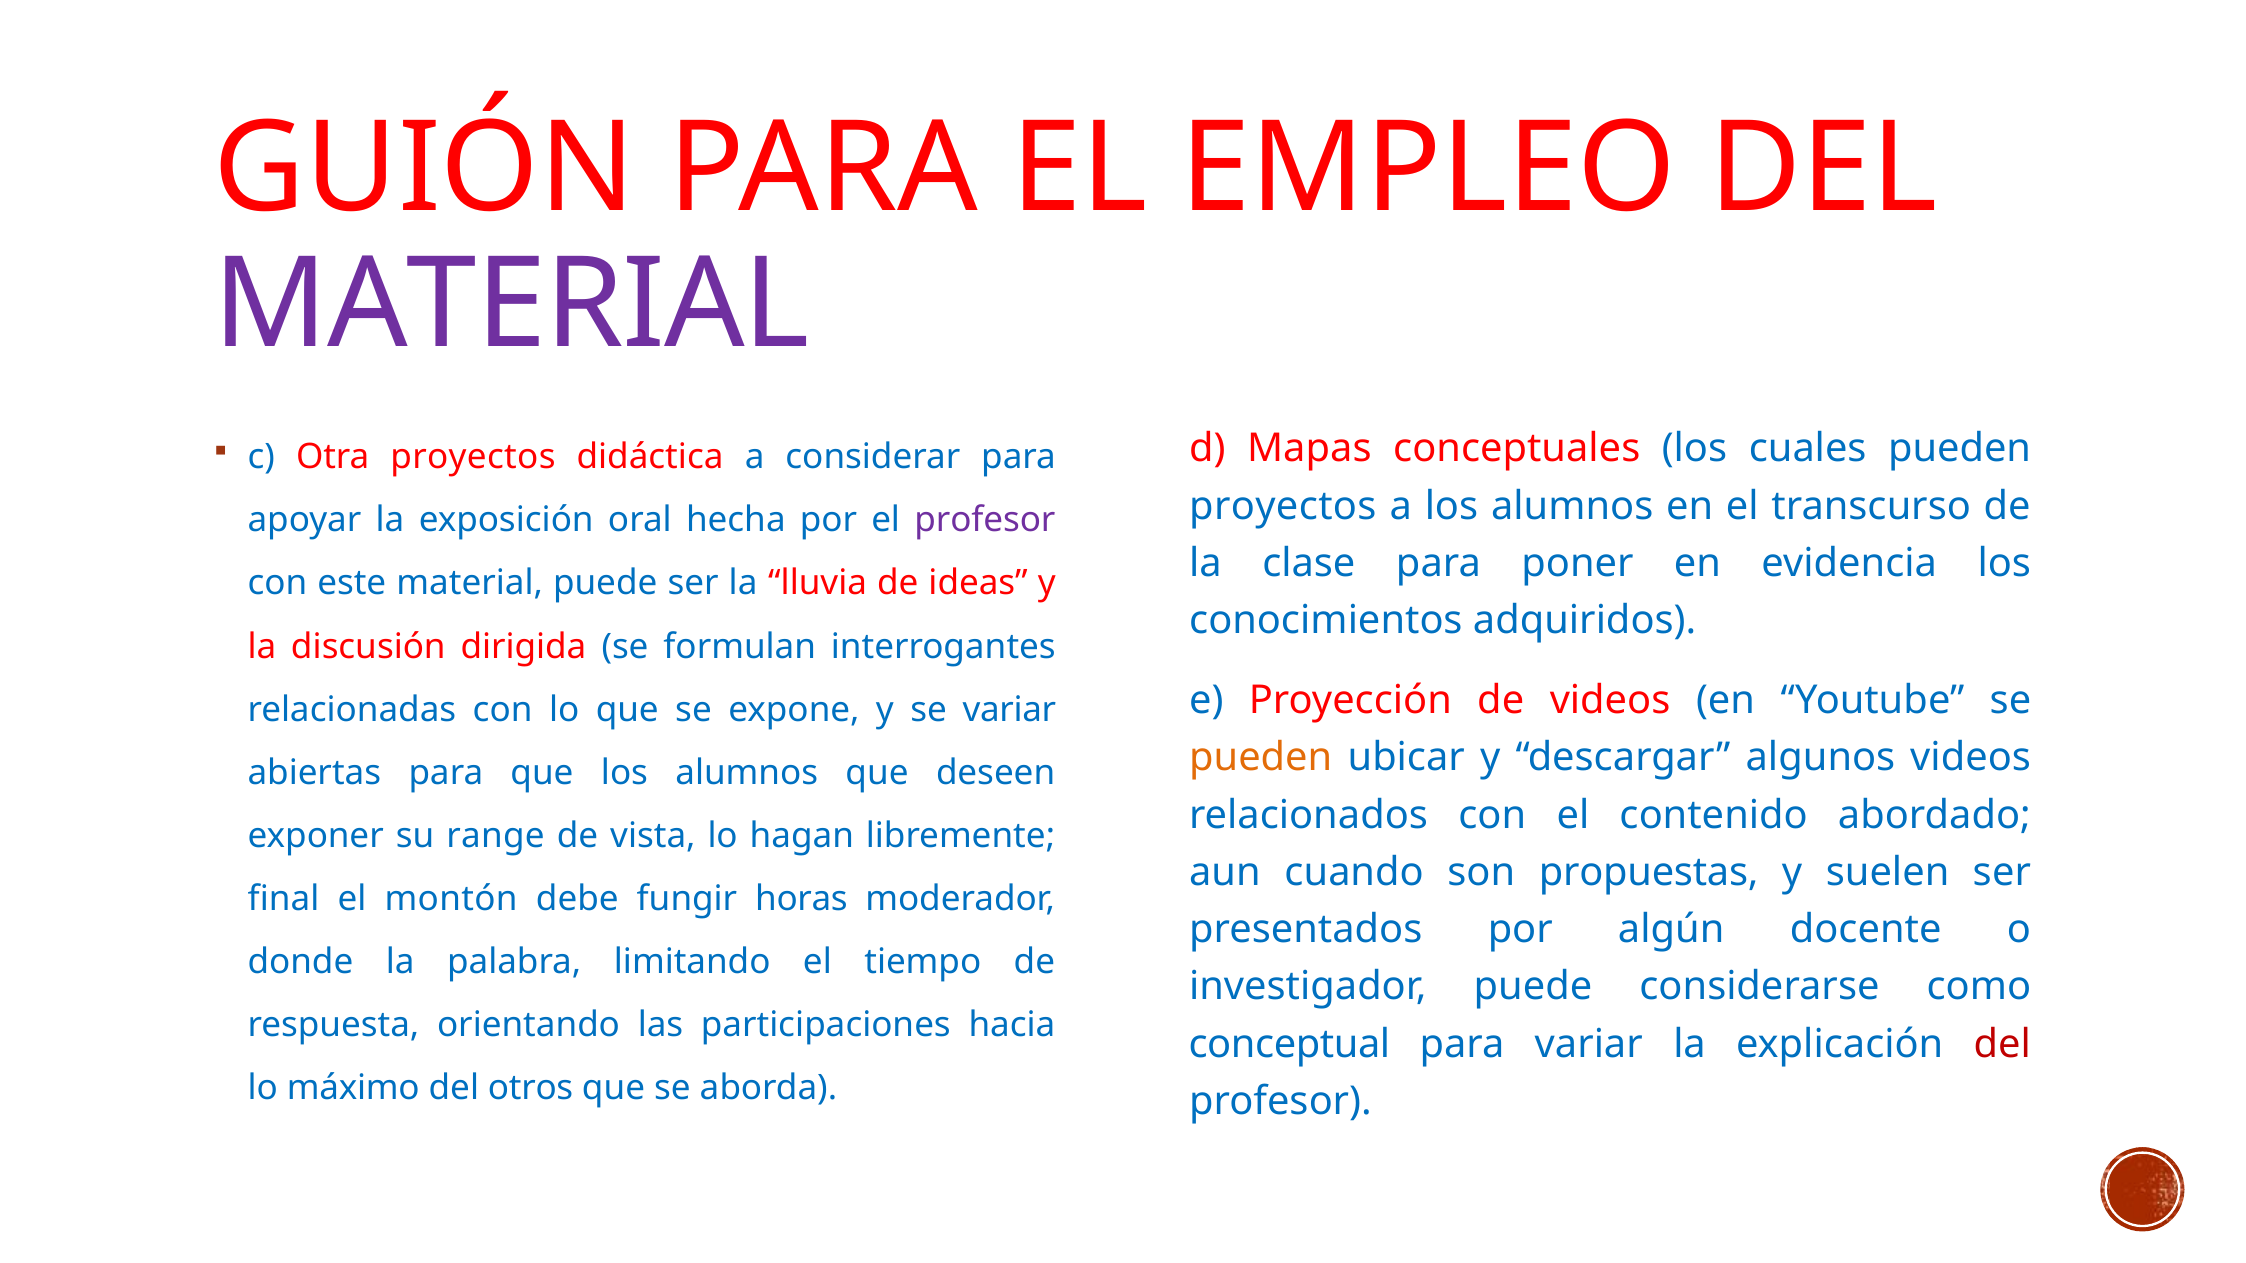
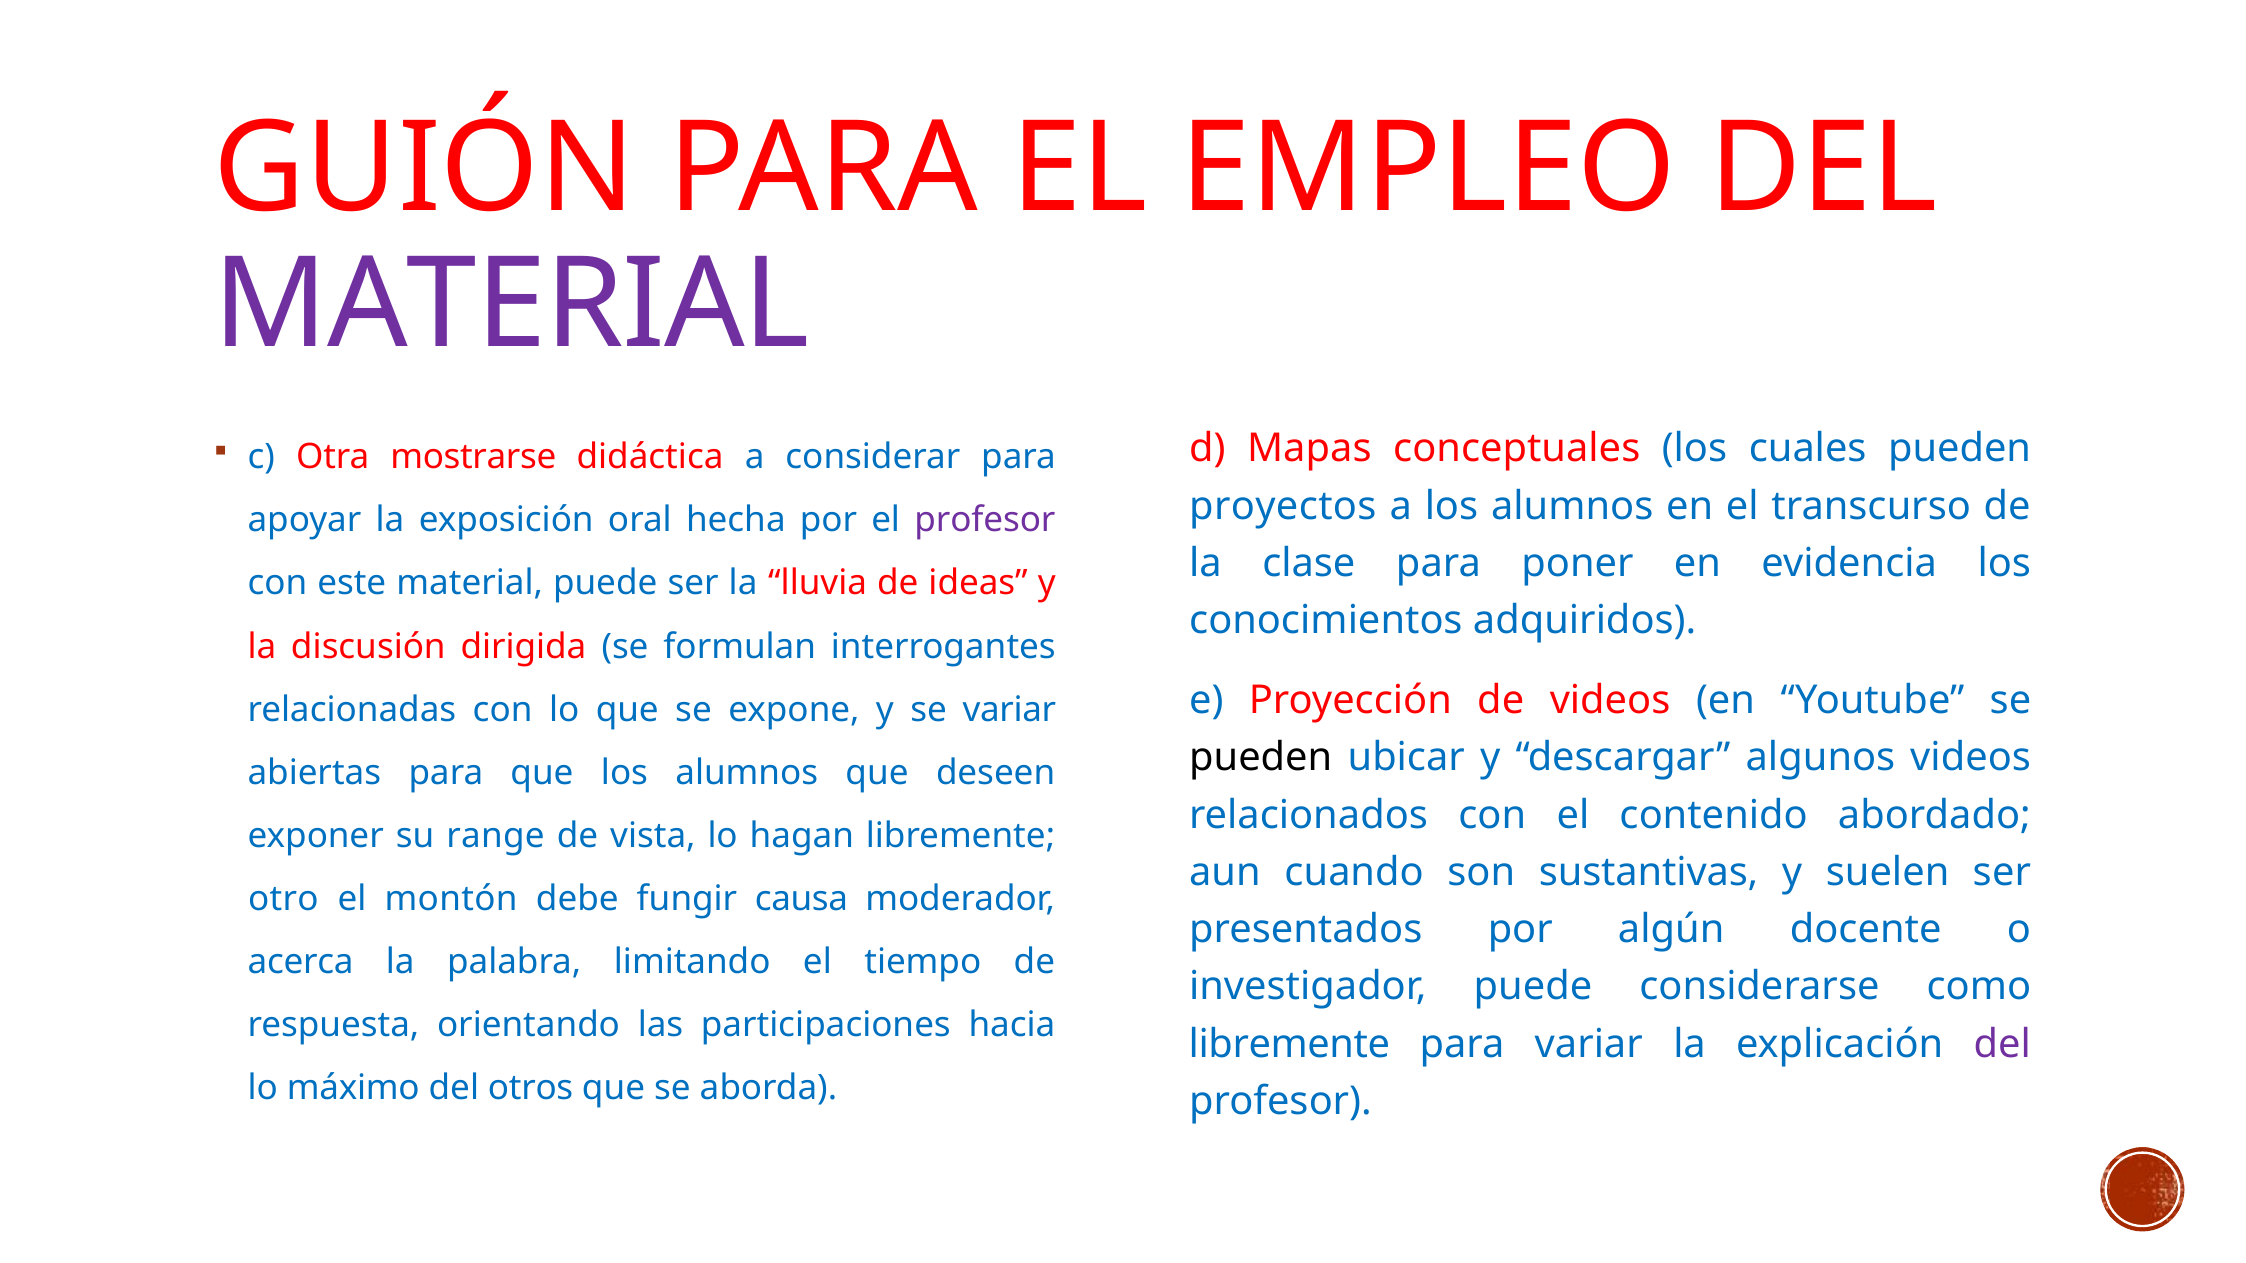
Otra proyectos: proyectos -> mostrarse
pueden at (1261, 758) colour: orange -> black
propuestas: propuestas -> sustantivas
final: final -> otro
horas: horas -> causa
donde: donde -> acerca
conceptual at (1289, 1044): conceptual -> libremente
del at (2002, 1044) colour: red -> purple
